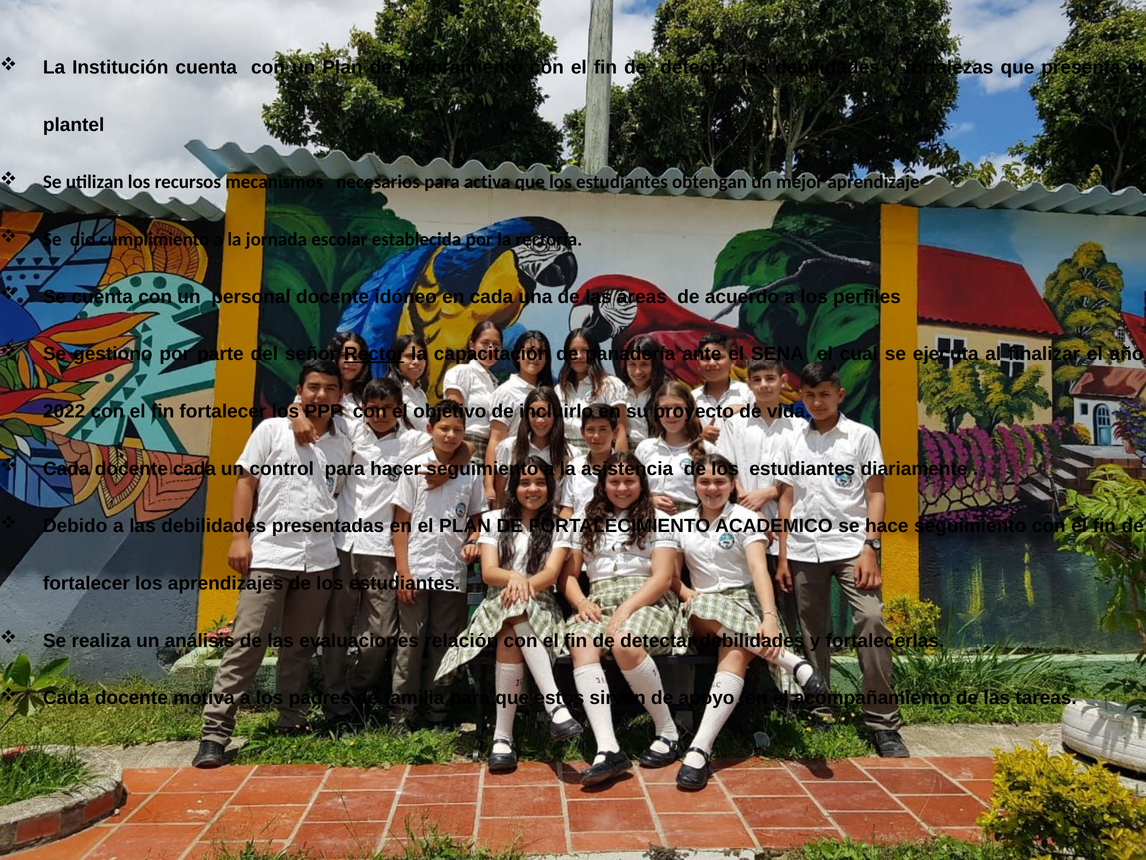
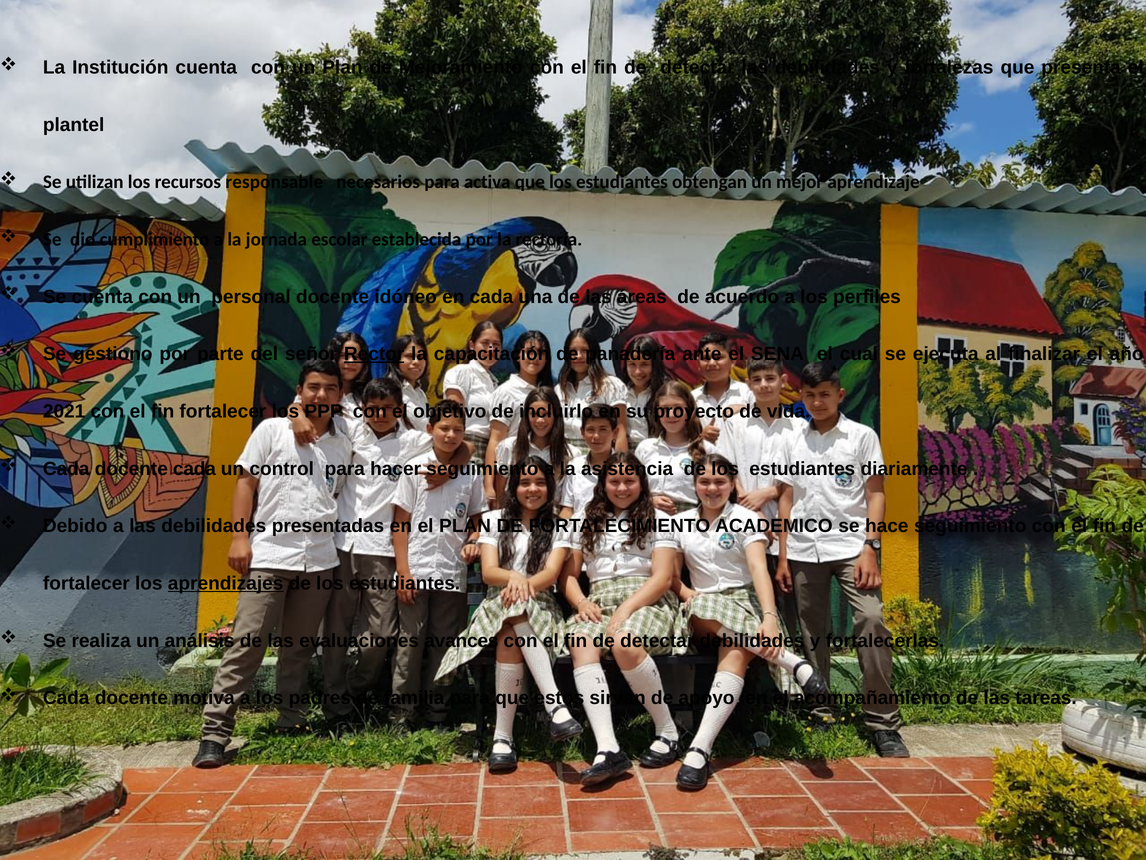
mecanismos: mecanismos -> responsable
2022: 2022 -> 2021
aprendizajes underline: none -> present
relación: relación -> avances
